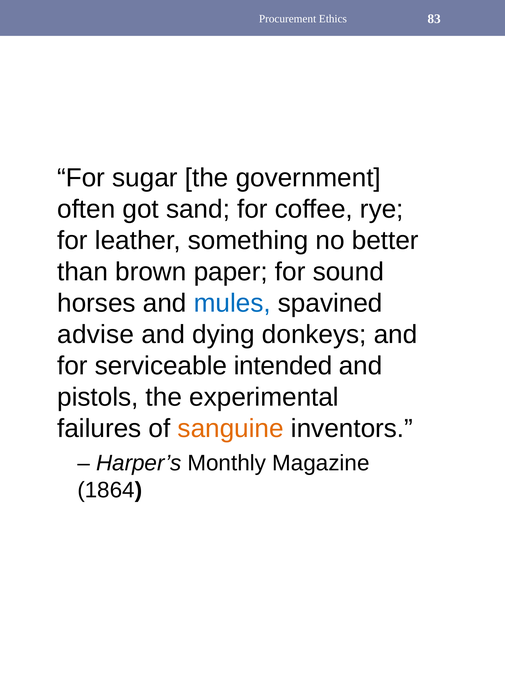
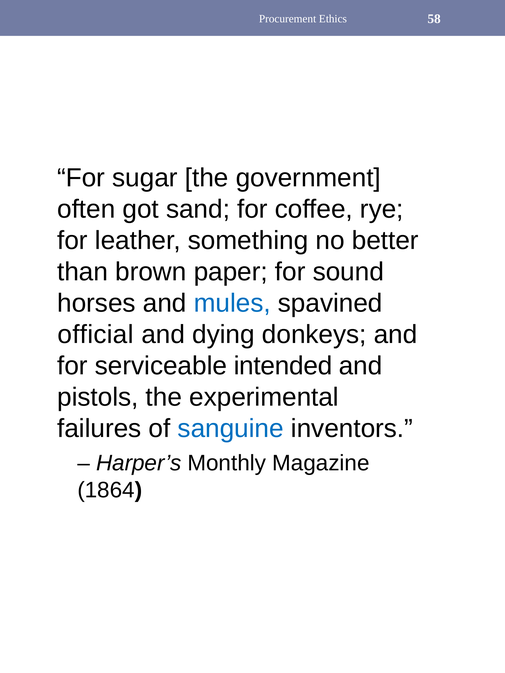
83: 83 -> 58
advise: advise -> official
sanguine colour: orange -> blue
